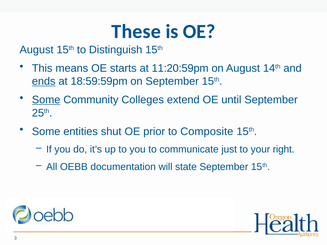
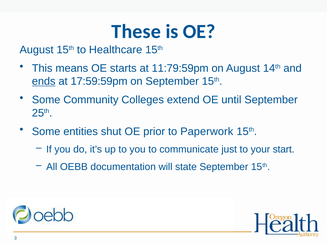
Distinguish: Distinguish -> Healthcare
11:20:59pm: 11:20:59pm -> 11:79:59pm
18:59:59pm: 18:59:59pm -> 17:59:59pm
Some at (46, 100) underline: present -> none
Composite: Composite -> Paperwork
right: right -> start
